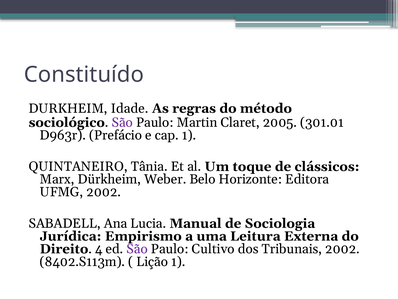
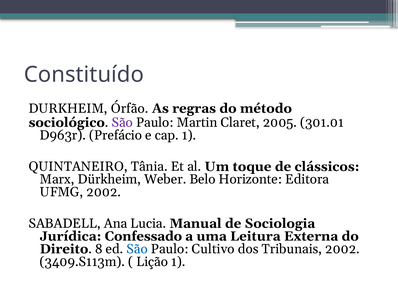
Idade: Idade -> Órfão
Empirismo: Empirismo -> Confessado
4: 4 -> 8
São at (137, 249) colour: purple -> blue
8402.S113m: 8402.S113m -> 3409.S113m
